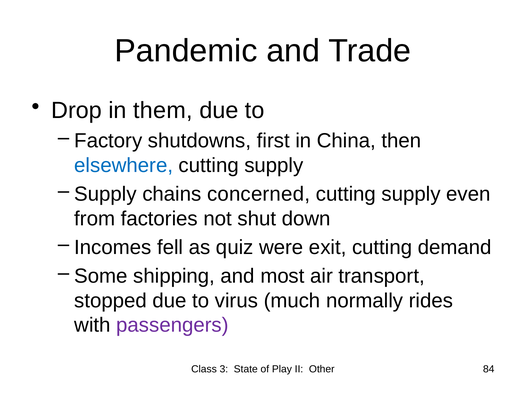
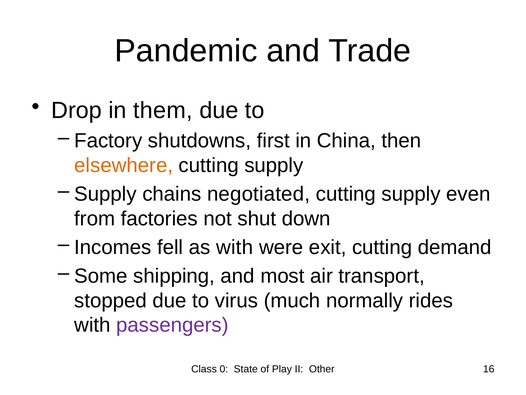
elsewhere colour: blue -> orange
concerned: concerned -> negotiated
as quiz: quiz -> with
3: 3 -> 0
84: 84 -> 16
